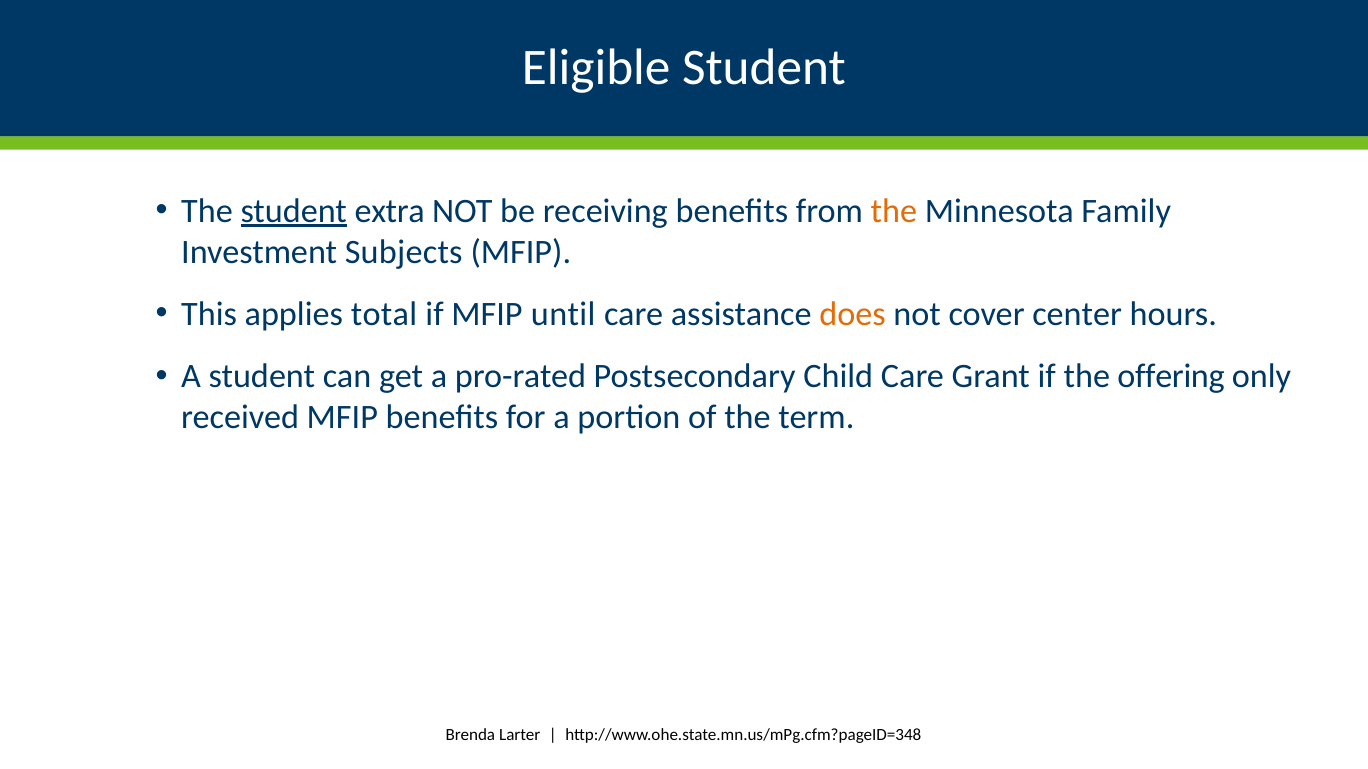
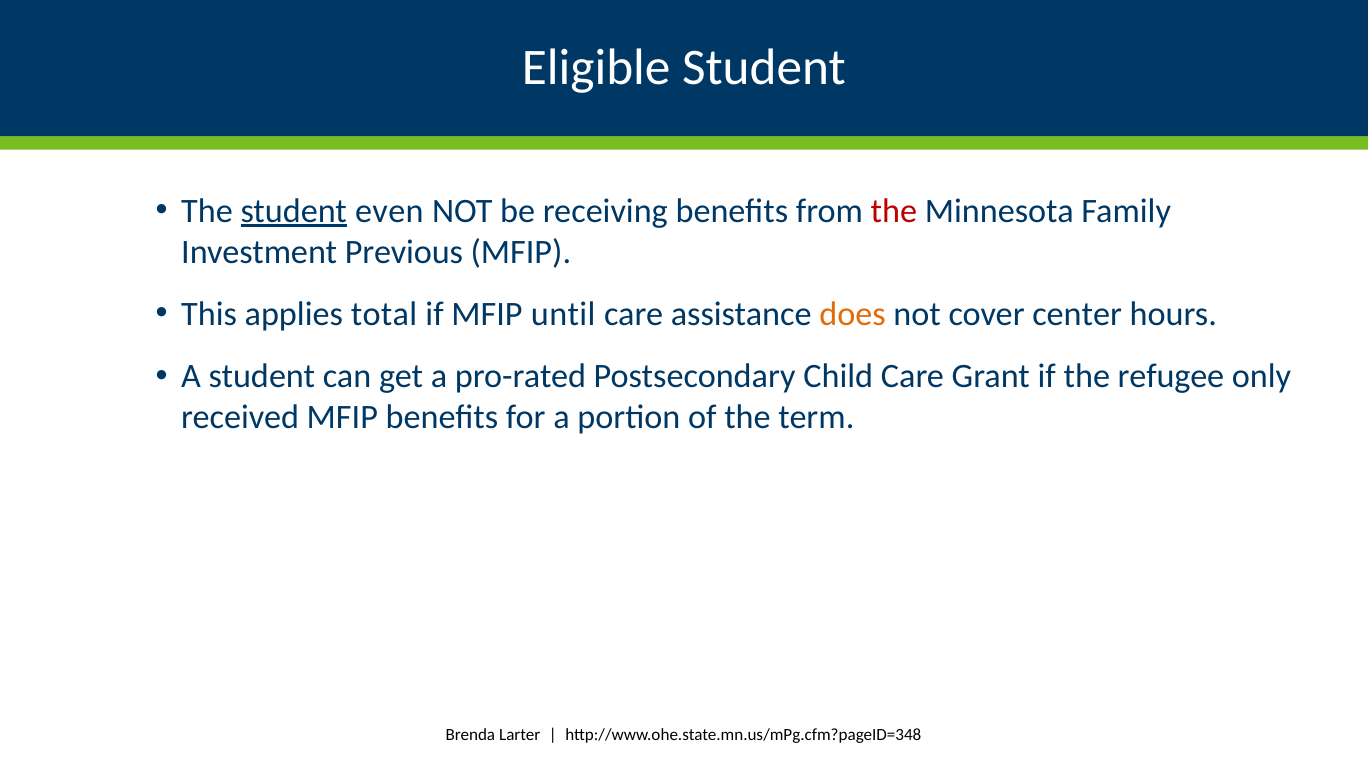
extra: extra -> even
the at (894, 211) colour: orange -> red
Subjects: Subjects -> Previous
offering: offering -> refugee
